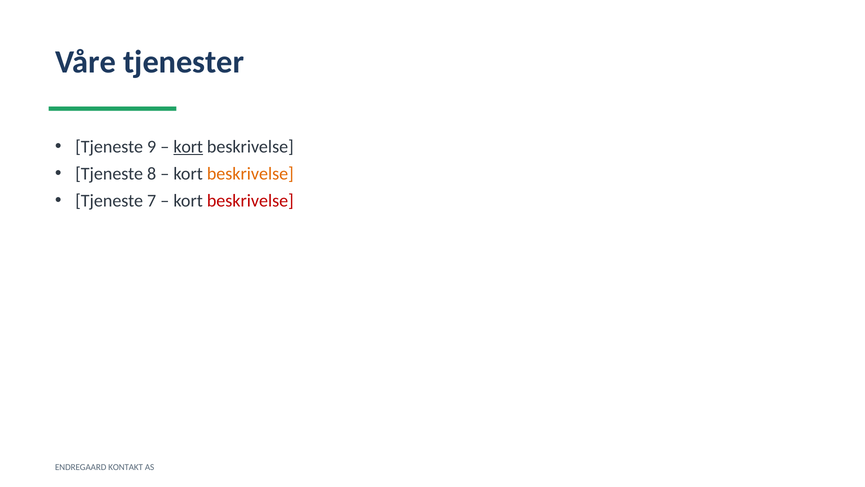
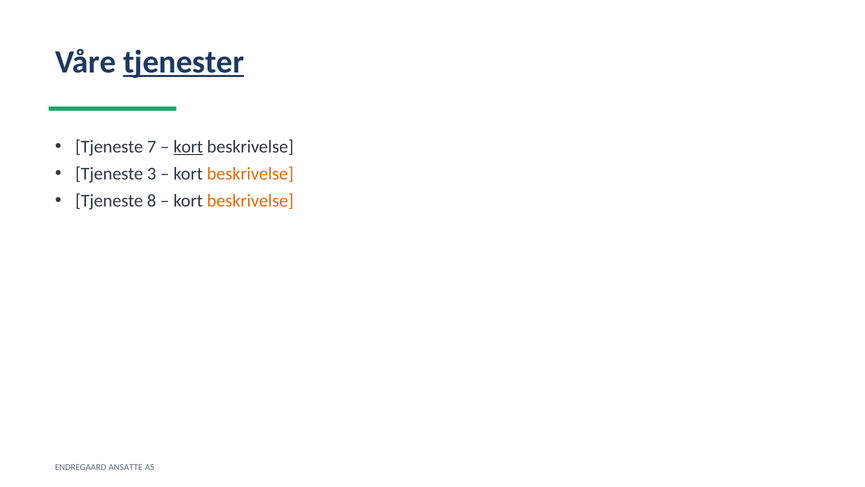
tjenester underline: none -> present
9: 9 -> 7
8: 8 -> 3
7: 7 -> 8
beskrivelse at (250, 201) colour: red -> orange
KONTAKT: KONTAKT -> ANSATTE
